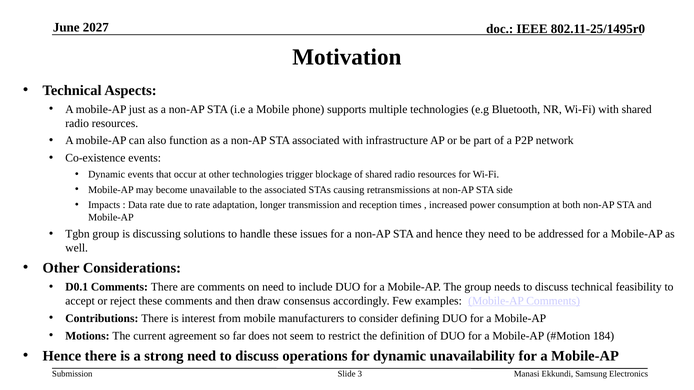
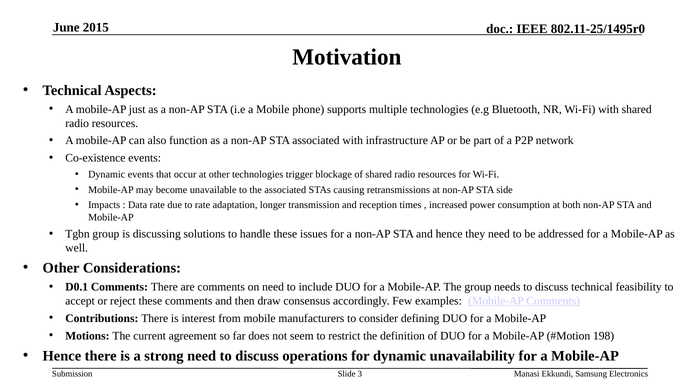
2027: 2027 -> 2015
184: 184 -> 198
